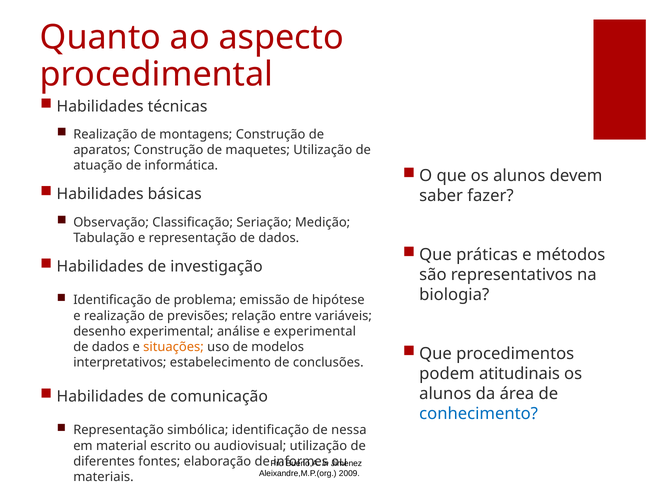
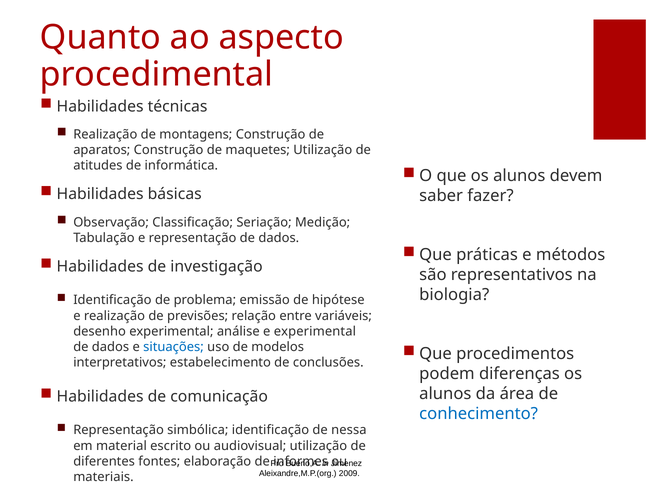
atuação: atuação -> atitudes
situações colour: orange -> blue
atitudinais: atitudinais -> diferenças
